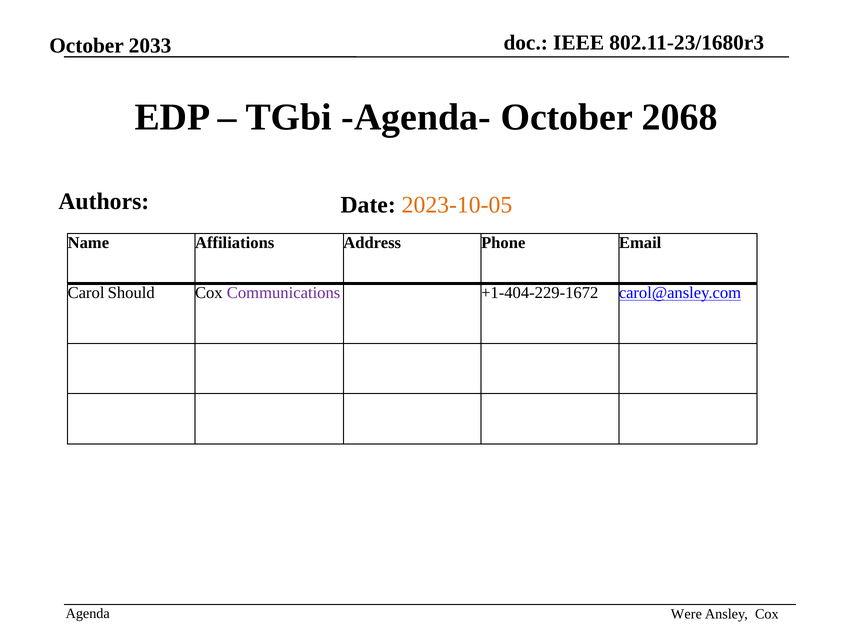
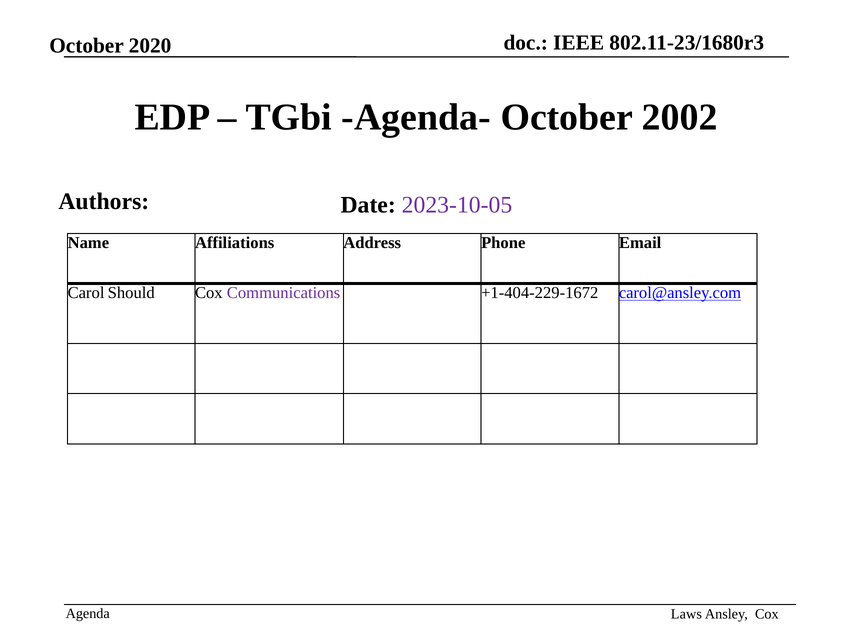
2033: 2033 -> 2020
2068: 2068 -> 2002
2023-10-05 colour: orange -> purple
Were: Were -> Laws
